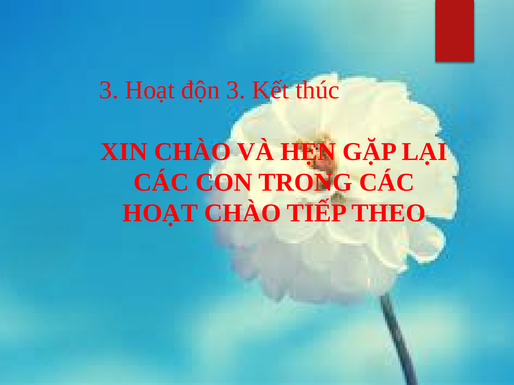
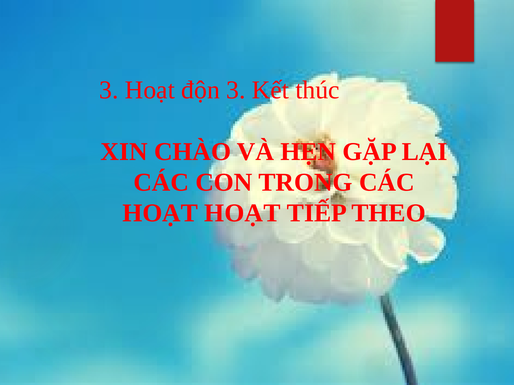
HOẠT CHÀO: CHÀO -> HOẠT
